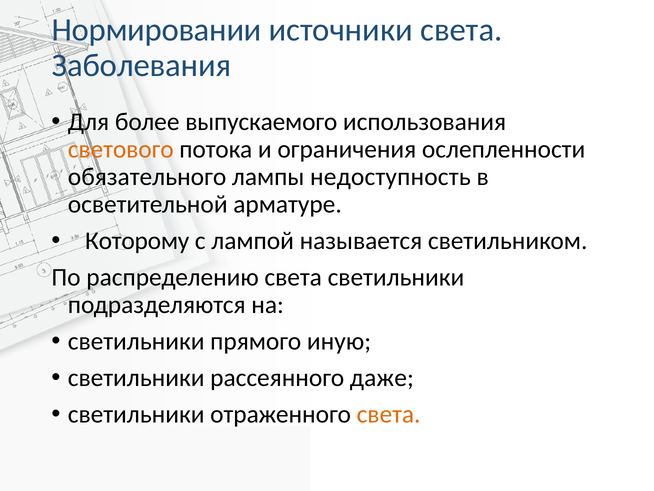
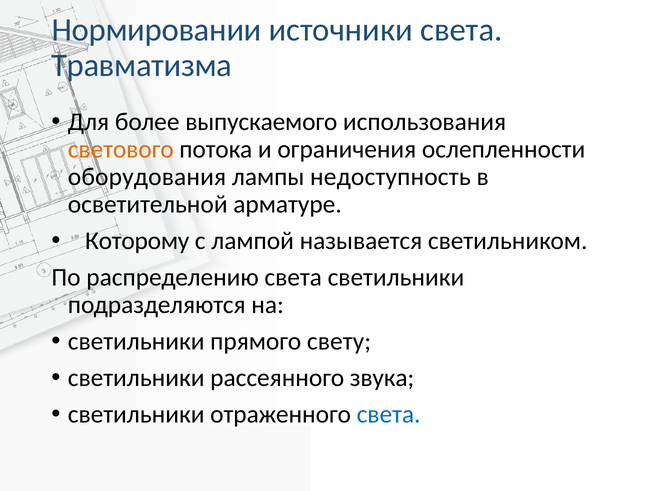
Заболевания: Заболевания -> Травматизма
обязательного: обязательного -> оборудования
иную: иную -> свету
даже: даже -> звука
света at (389, 414) colour: orange -> blue
